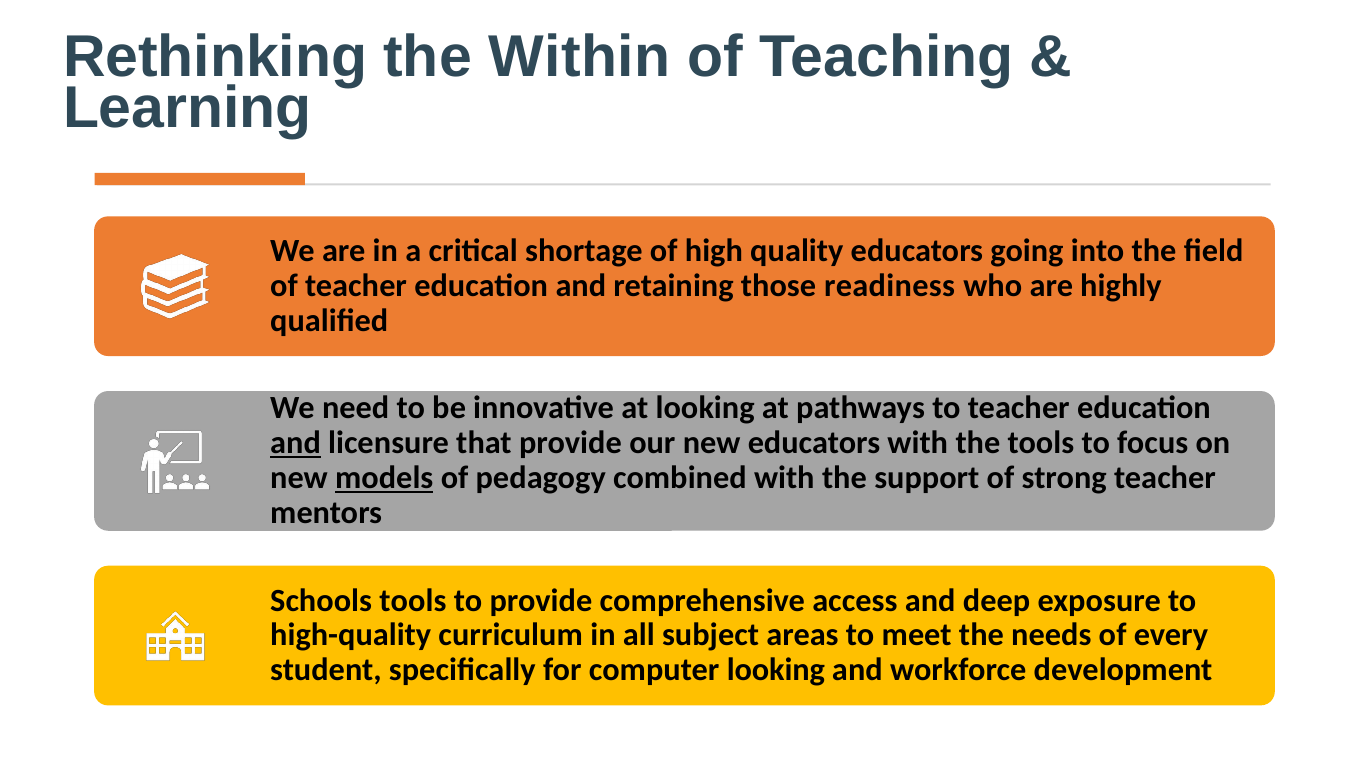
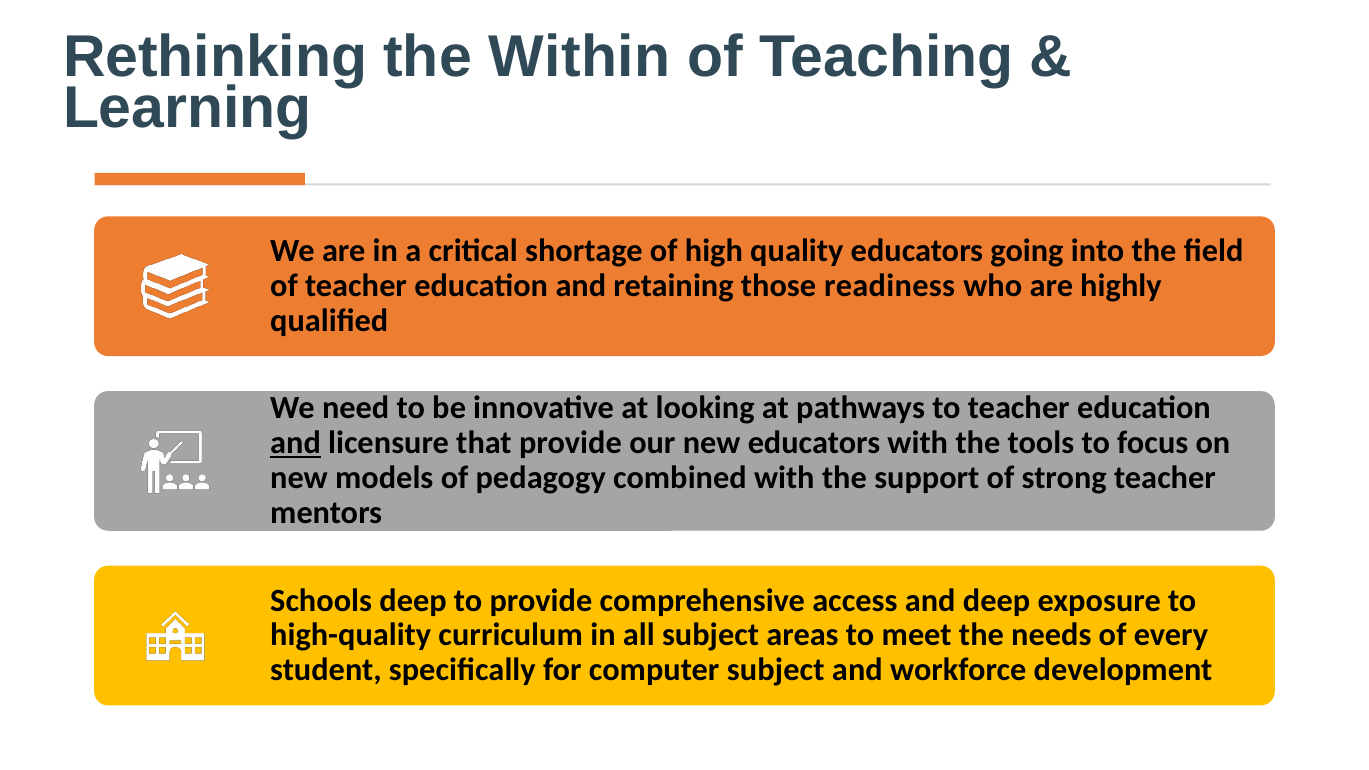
models underline: present -> none
Schools tools: tools -> deep
computer looking: looking -> subject
